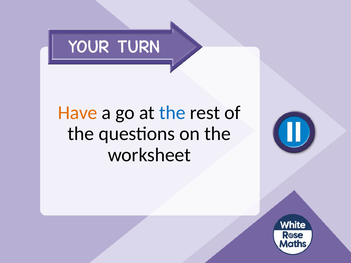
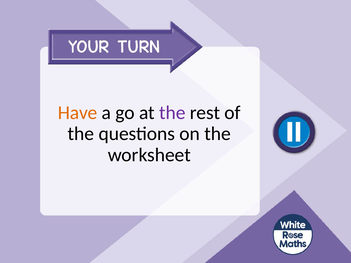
the at (172, 113) colour: blue -> purple
